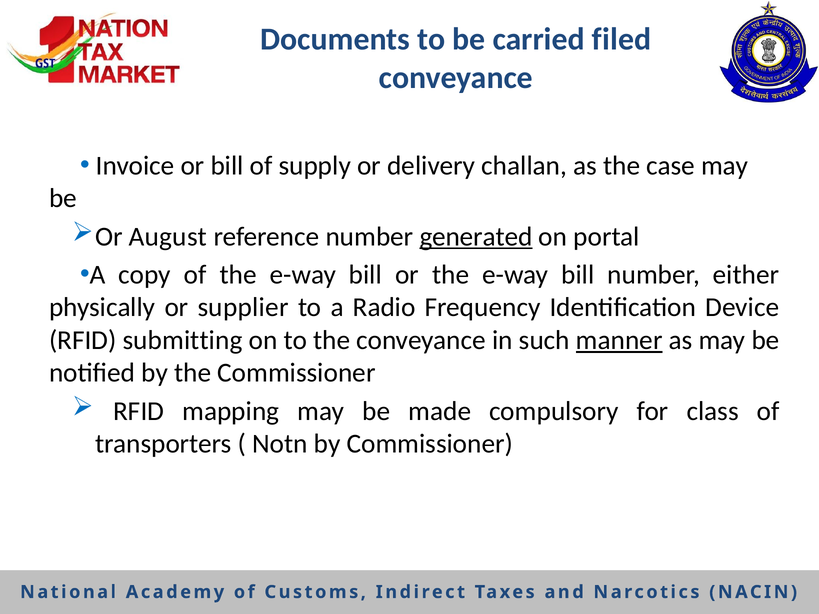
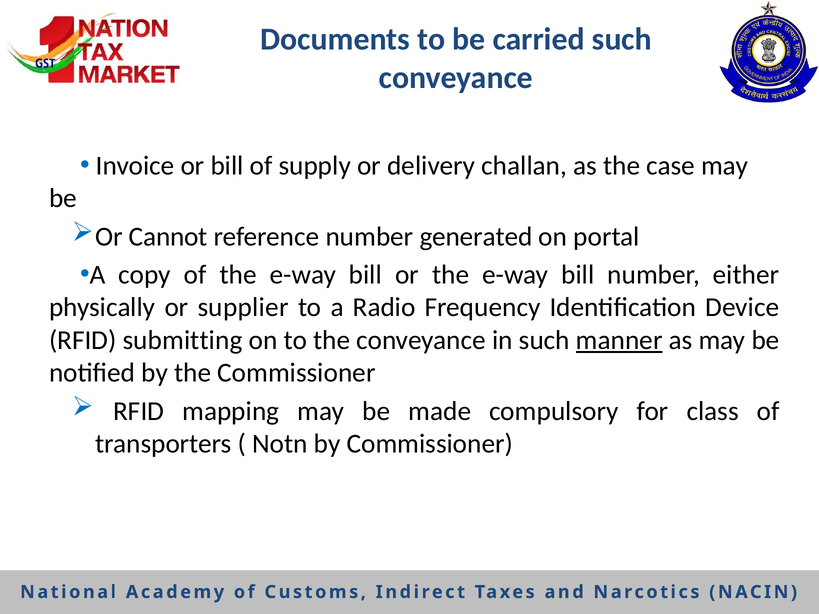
carried filed: filed -> such
August: August -> Cannot
generated underline: present -> none
